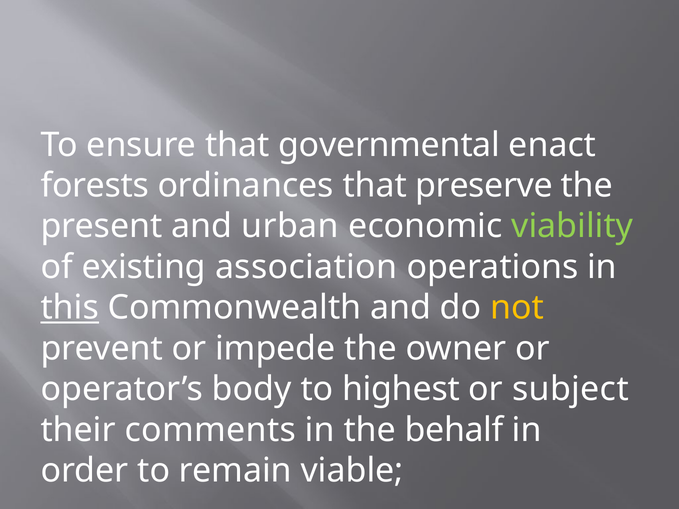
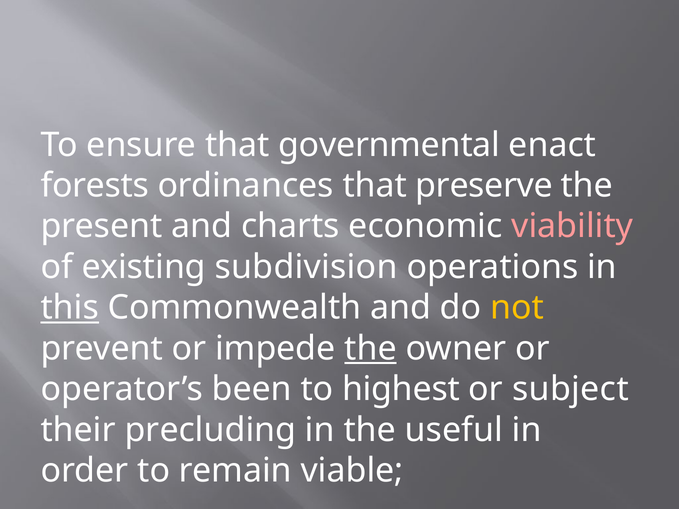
urban: urban -> charts
viability colour: light green -> pink
association: association -> subdivision
the at (371, 349) underline: none -> present
body: body -> been
comments: comments -> precluding
behalf: behalf -> useful
